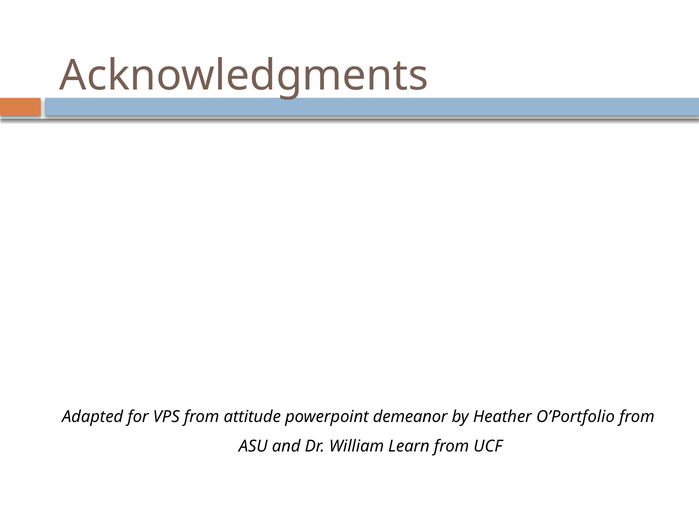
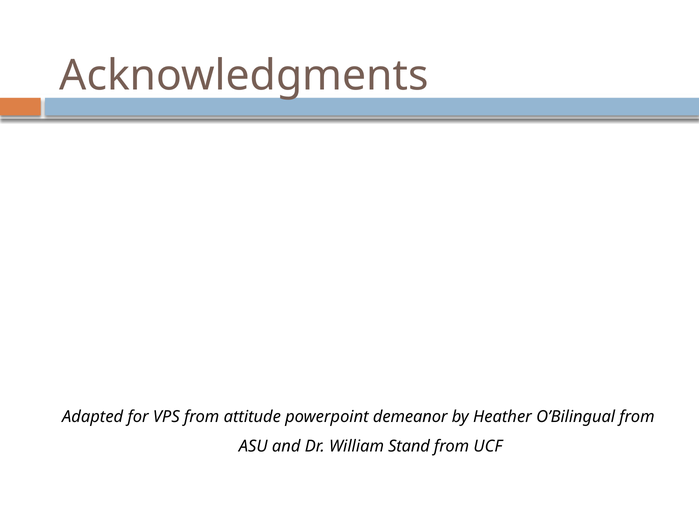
O’Portfolio: O’Portfolio -> O’Bilingual
Learn: Learn -> Stand
